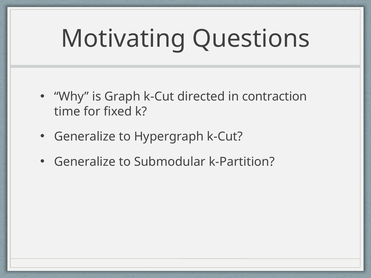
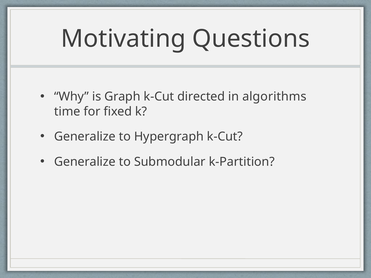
contraction: contraction -> algorithms
